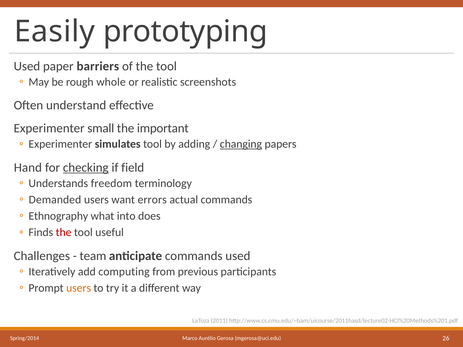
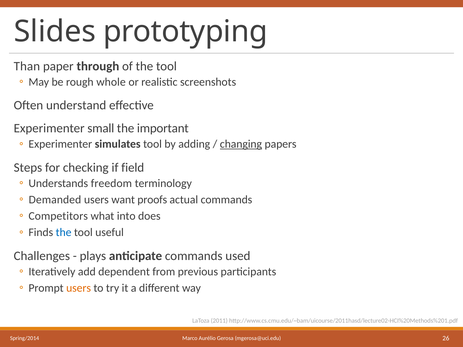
Easily: Easily -> Slides
Used at (27, 66): Used -> Than
barriers: barriers -> through
Hand: Hand -> Steps
checking underline: present -> none
errors: errors -> proofs
Ethnography: Ethnography -> Competitors
the at (64, 233) colour: red -> blue
team: team -> plays
computing: computing -> dependent
